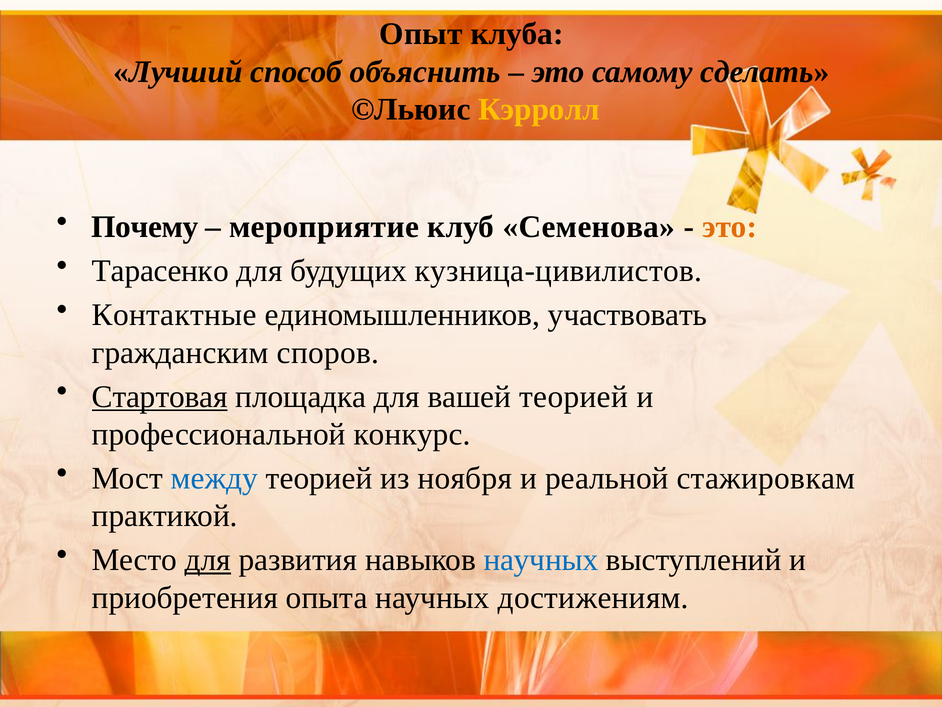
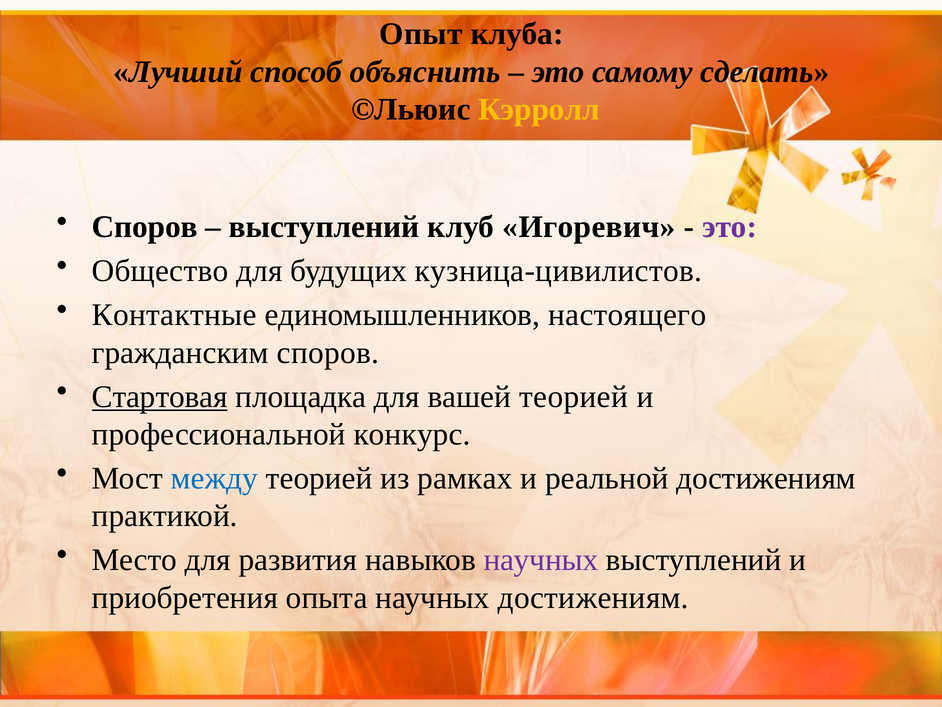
Почему at (145, 227): Почему -> Споров
мероприятие at (324, 227): мероприятие -> выступлений
Семенова: Семенова -> Игоревич
это at (730, 227) colour: orange -> purple
Тарасенко: Тарасенко -> Общество
участвовать: участвовать -> настоящего
ноября: ноября -> рамках
реальной стажировкам: стажировкам -> достижениям
для at (208, 560) underline: present -> none
научных at (541, 560) colour: blue -> purple
